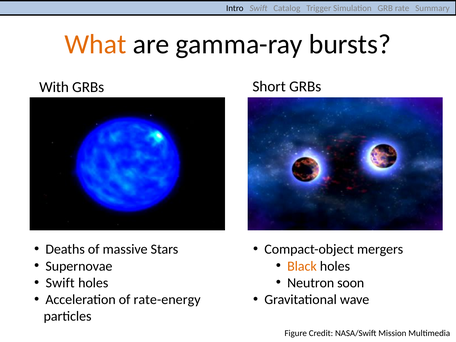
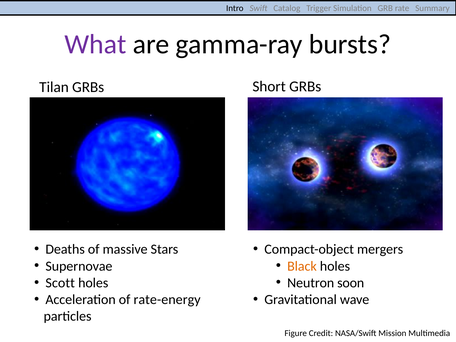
What colour: orange -> purple
With: With -> Tilan
Swift at (60, 283): Swift -> Scott
